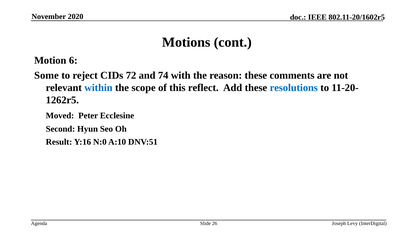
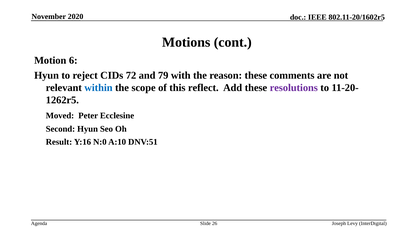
Some at (46, 75): Some -> Hyun
74: 74 -> 79
resolutions colour: blue -> purple
